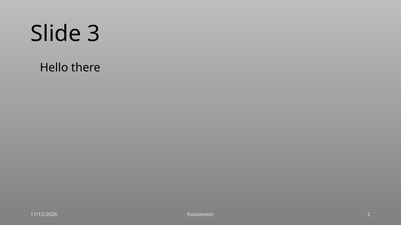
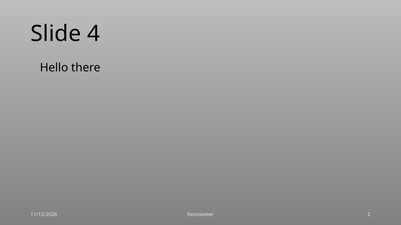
3: 3 -> 4
